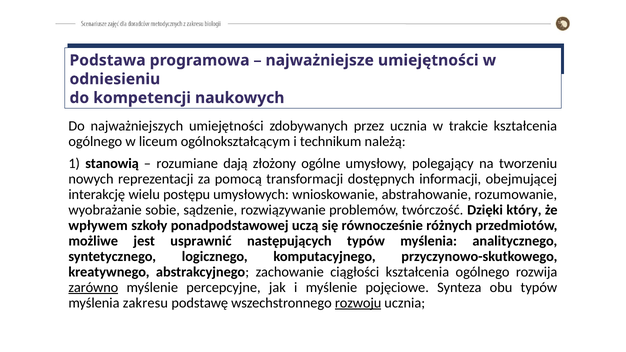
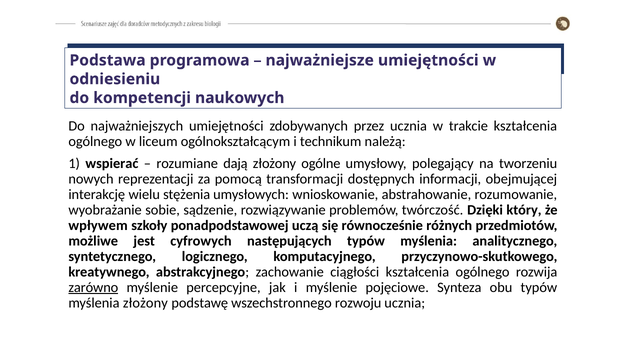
stanowią: stanowią -> wspierać
postępu: postępu -> stężenia
usprawnić: usprawnić -> cyfrowych
myślenia zakresu: zakresu -> złożony
rozwoju underline: present -> none
